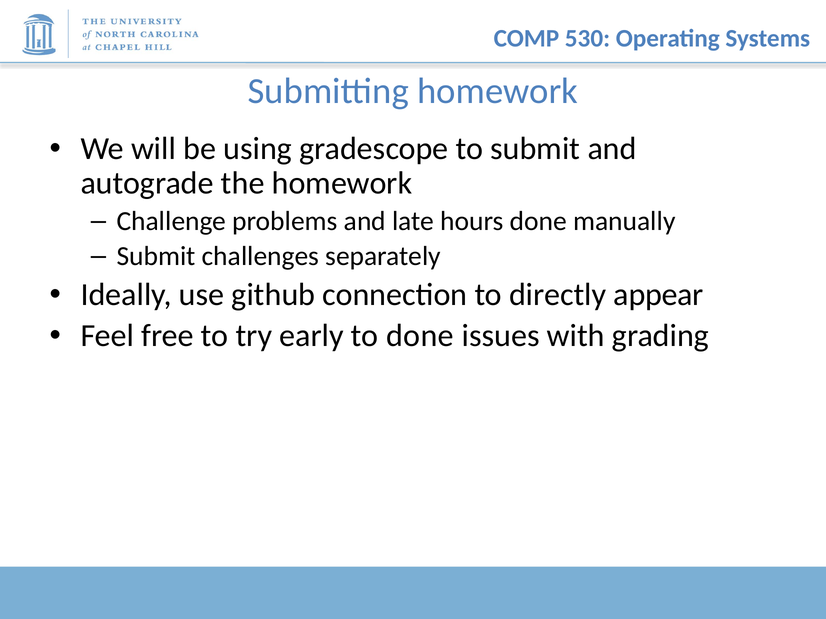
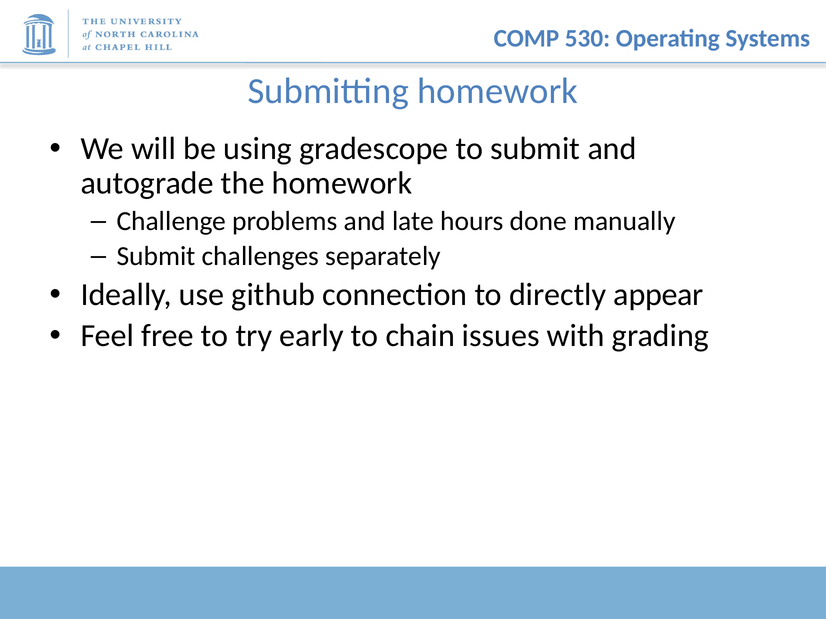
to done: done -> chain
